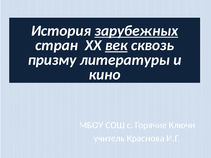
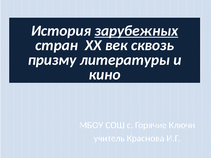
век underline: present -> none
